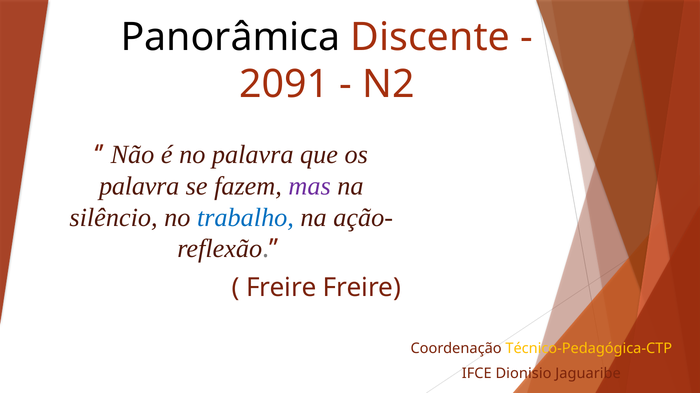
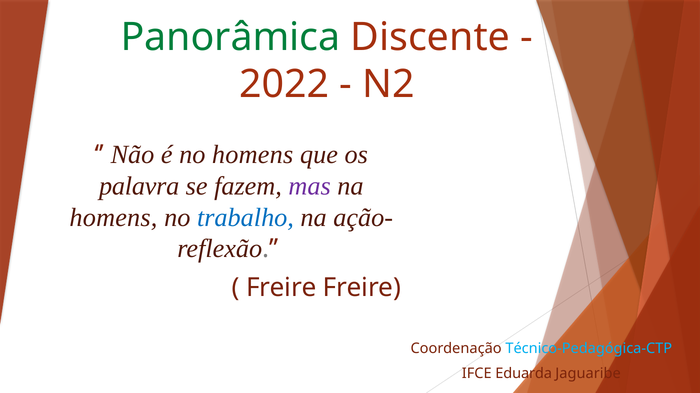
Panorâmica colour: black -> green
2091: 2091 -> 2022
no palavra: palavra -> homens
silêncio at (114, 218): silêncio -> homens
Técnico-Pedagógica-CTP colour: yellow -> light blue
Dionisio: Dionisio -> Eduarda
